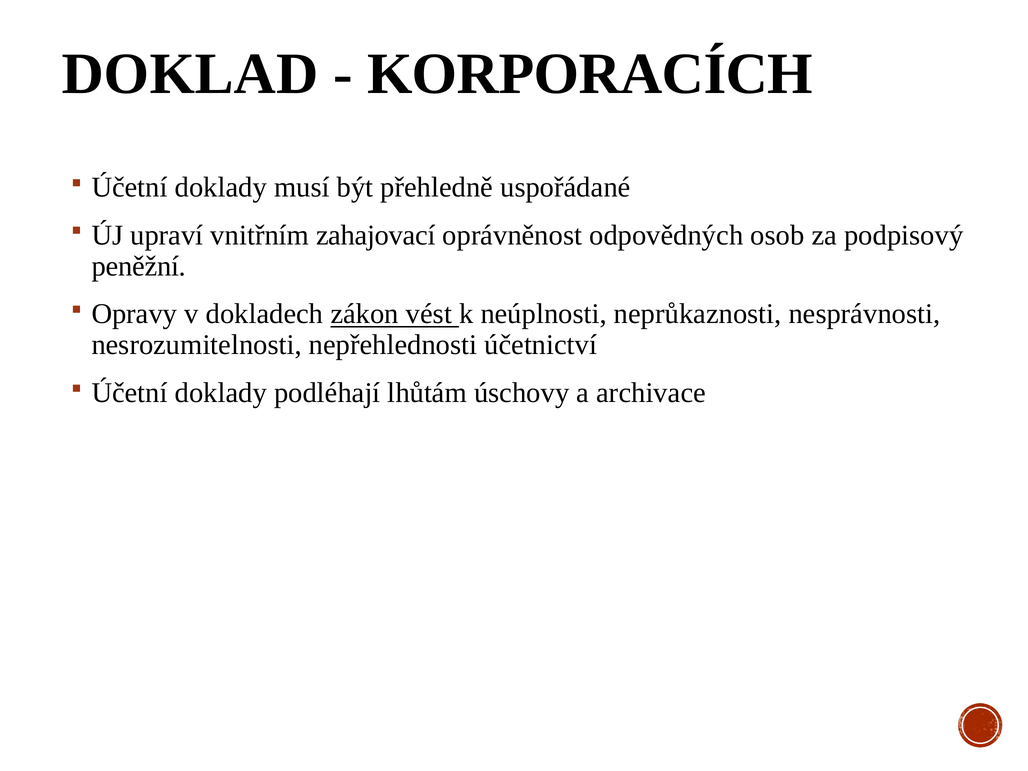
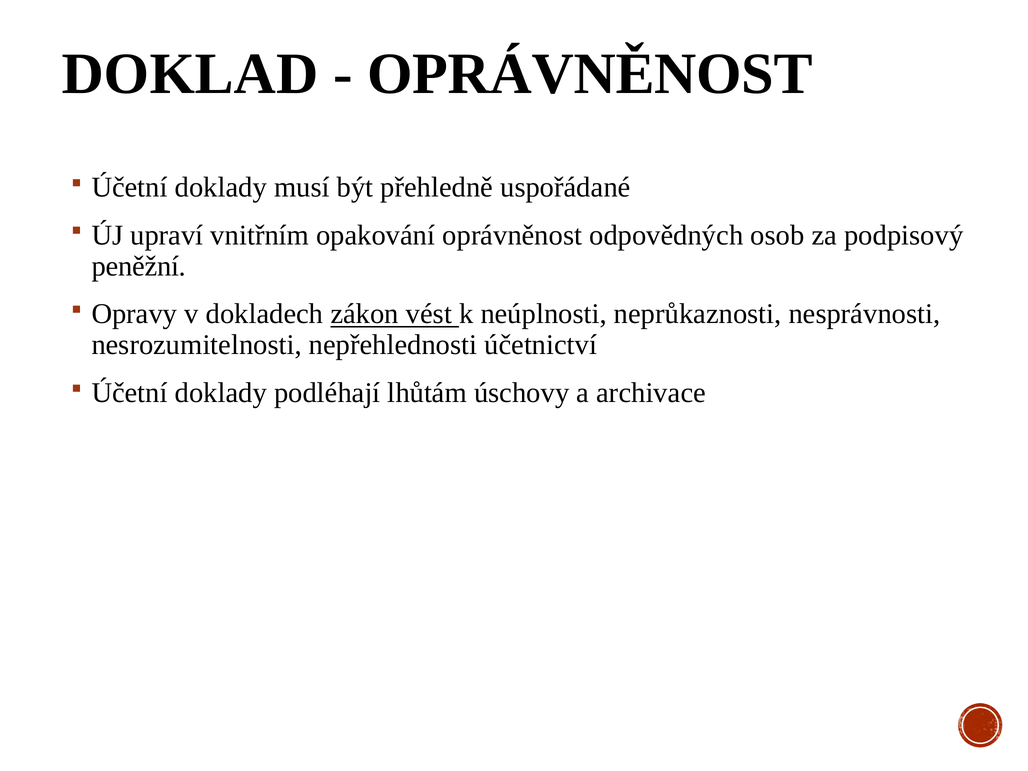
KORPORACÍCH at (590, 74): KORPORACÍCH -> OPRÁVNĚNOST
zahajovací: zahajovací -> opakování
